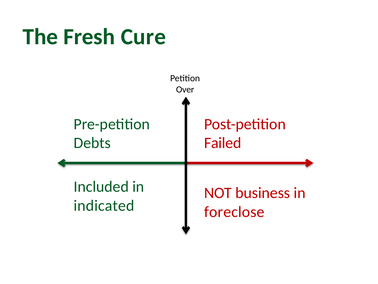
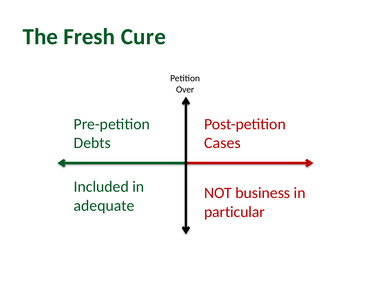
Failed: Failed -> Cases
indicated: indicated -> adequate
foreclose: foreclose -> particular
